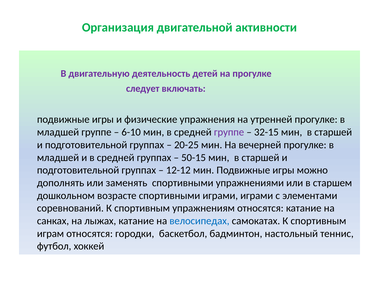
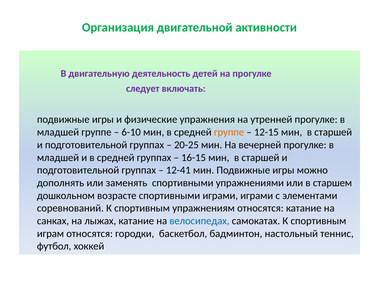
группе at (229, 132) colour: purple -> orange
32-15: 32-15 -> 12-15
50-15: 50-15 -> 16-15
12-12: 12-12 -> 12-41
